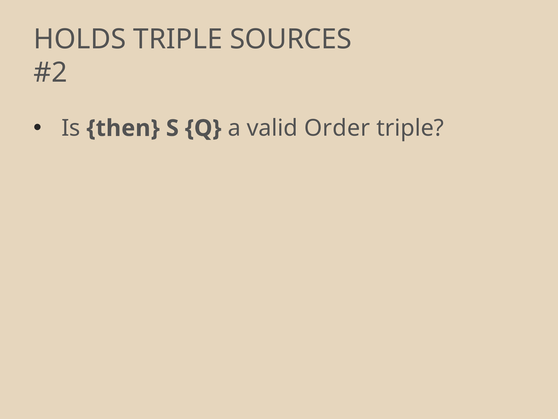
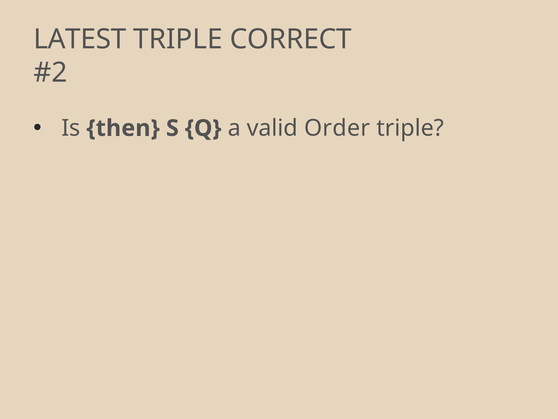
HOLDS: HOLDS -> LATEST
SOURCES: SOURCES -> CORRECT
